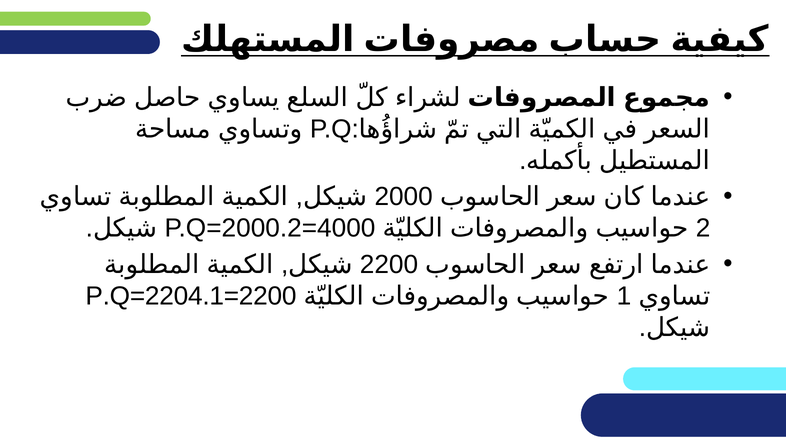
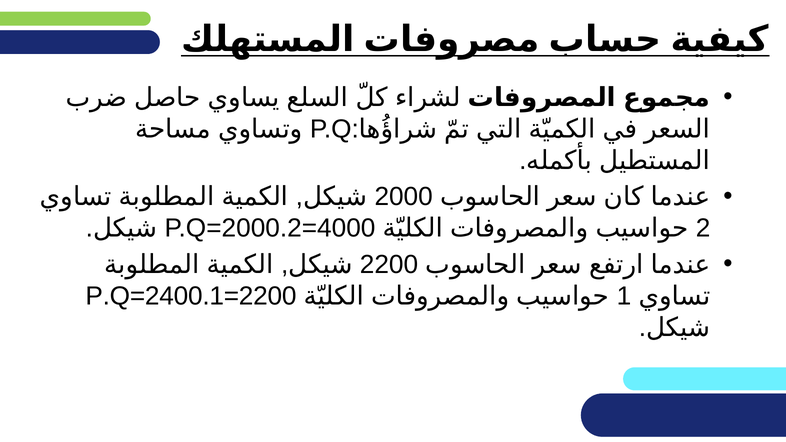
P.Q=2204.1=2200: P.Q=2204.1=2200 -> P.Q=2400.1=2200
